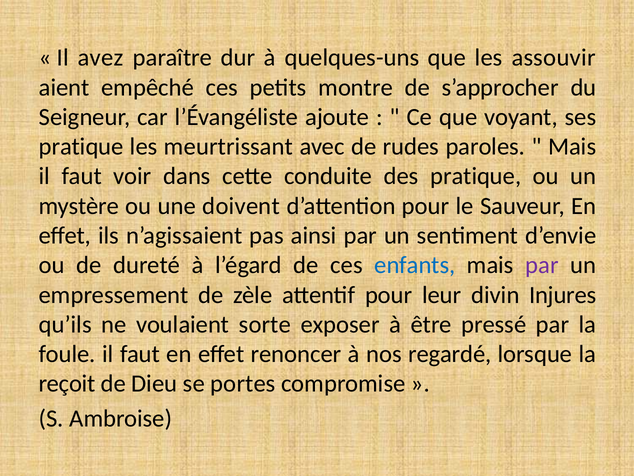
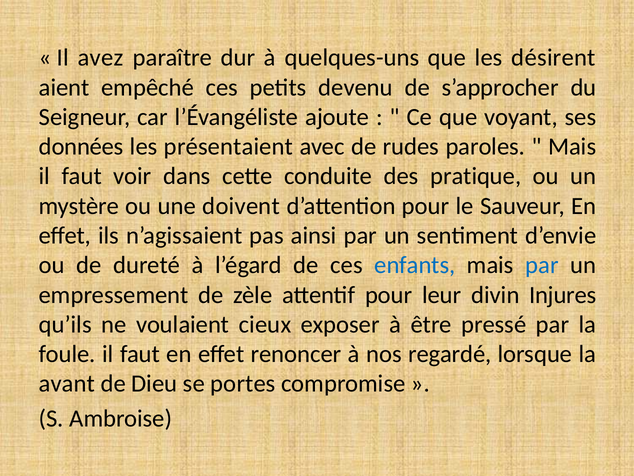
assouvir: assouvir -> désirent
montre: montre -> devenu
pratique at (81, 147): pratique -> données
meurtrissant: meurtrissant -> présentaient
par at (542, 265) colour: purple -> blue
sorte: sorte -> cieux
reçoit: reçoit -> avant
